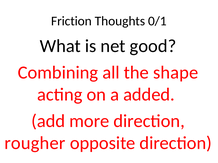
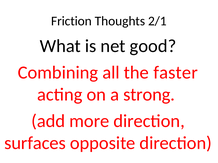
0/1: 0/1 -> 2/1
shape: shape -> faster
added: added -> strong
rougher: rougher -> surfaces
